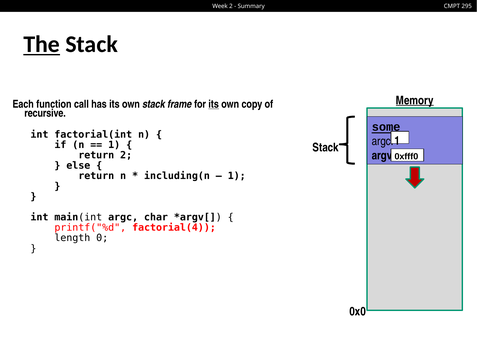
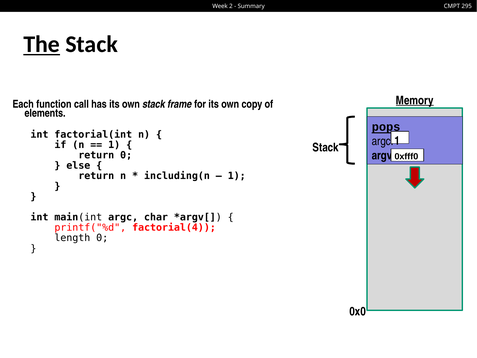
its at (214, 104) underline: present -> none
recursive: recursive -> elements
some: some -> pops
return 2: 2 -> 0
